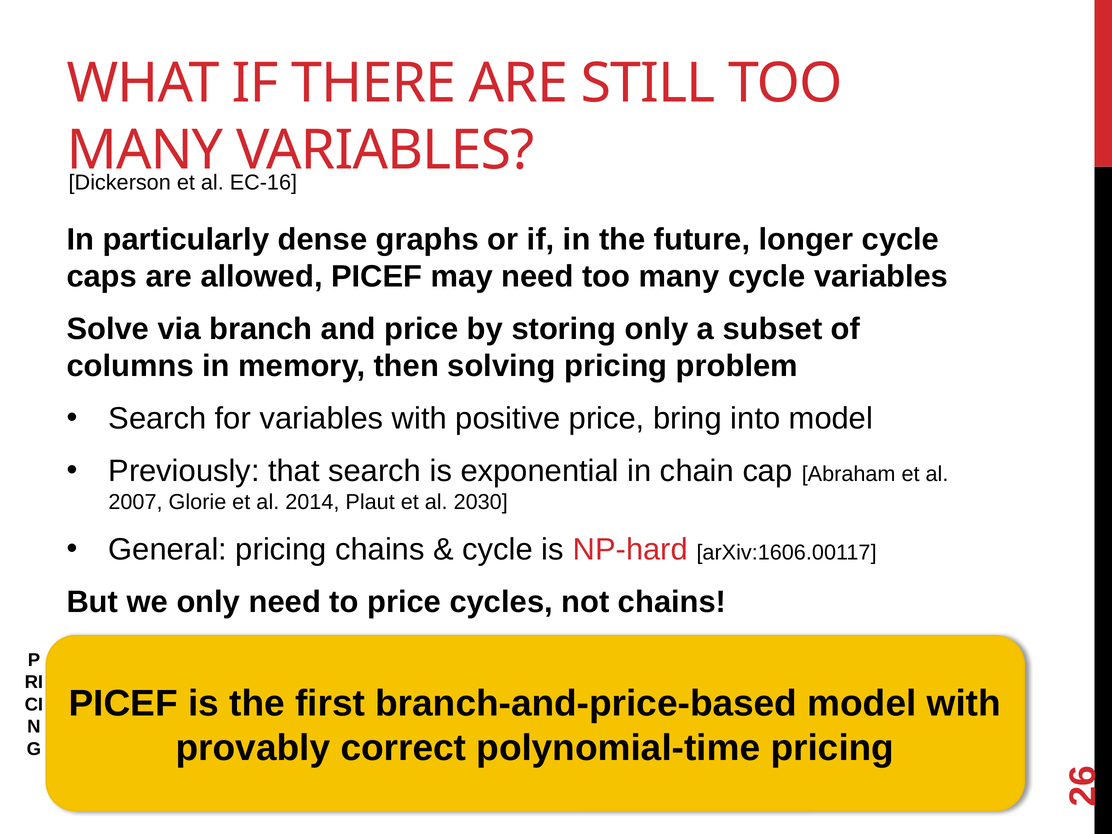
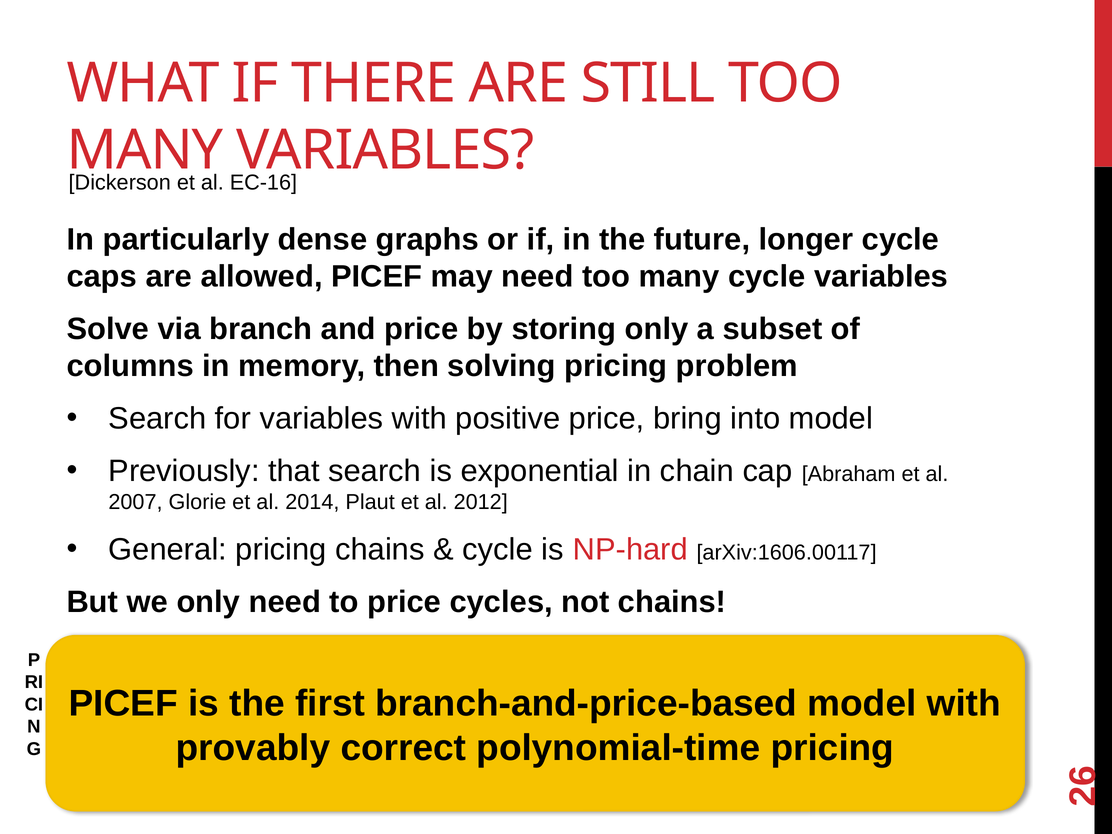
2030: 2030 -> 2012
